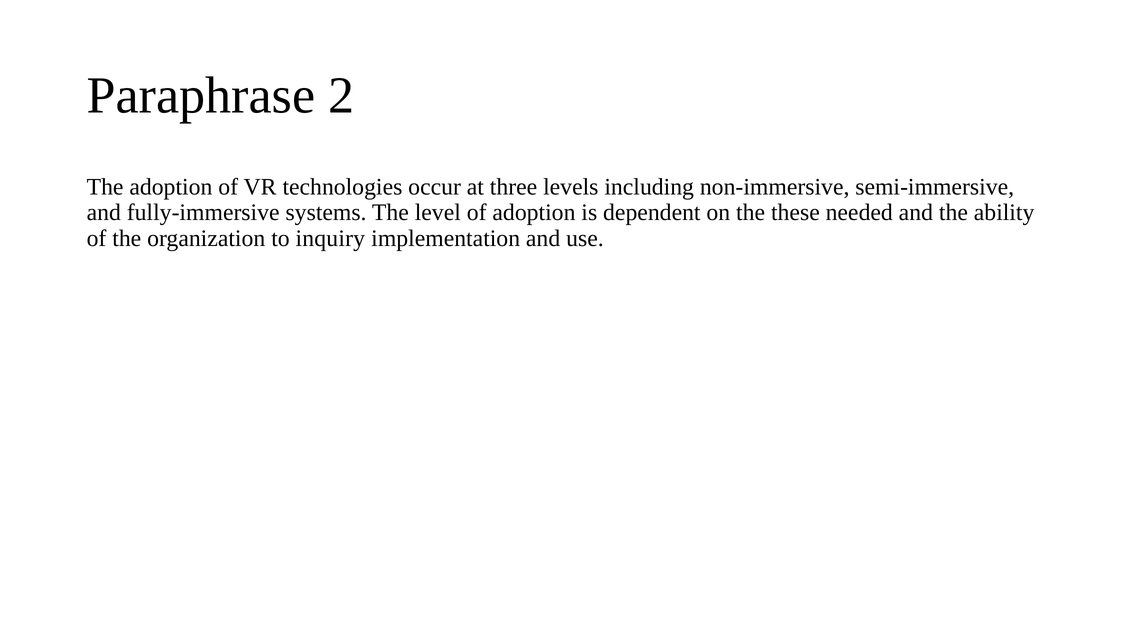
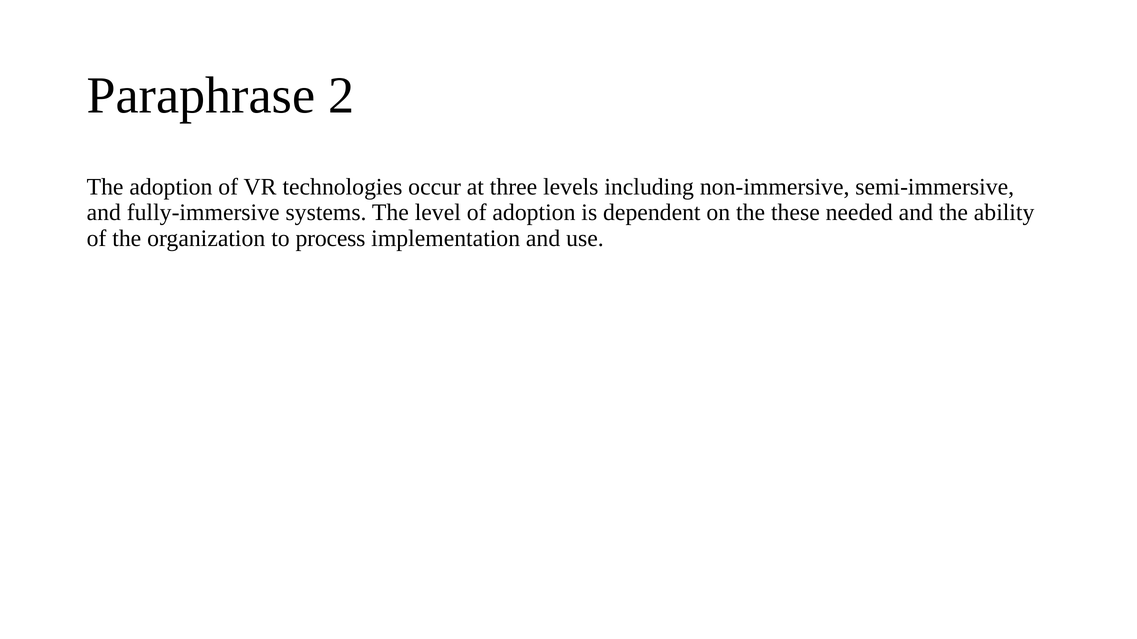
inquiry: inquiry -> process
